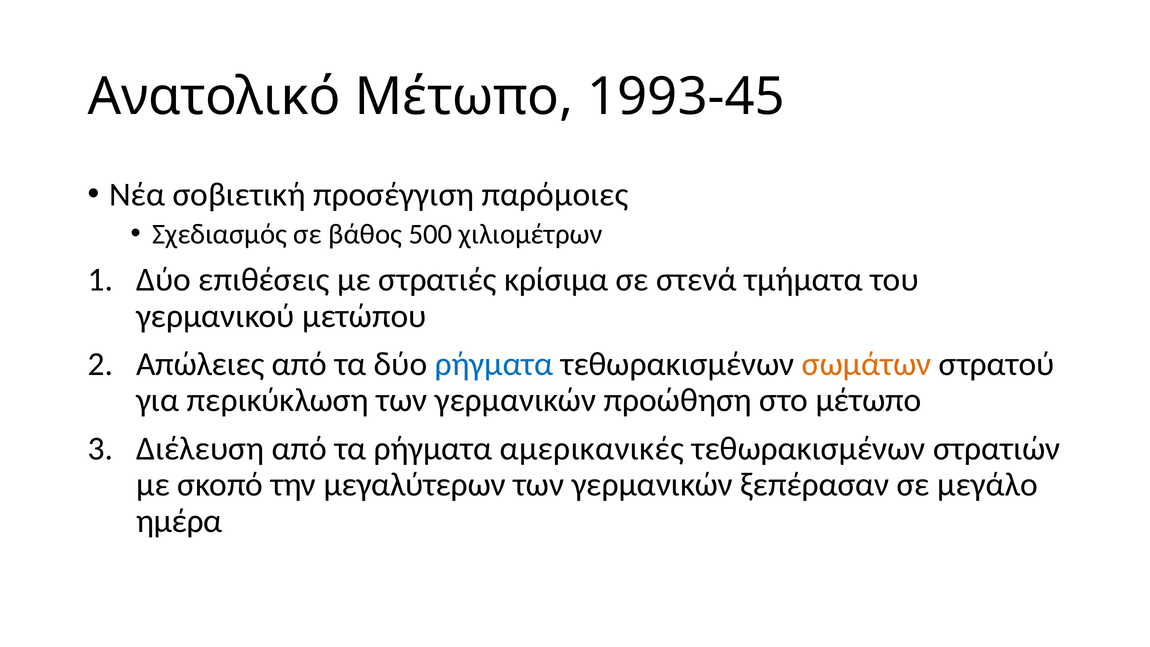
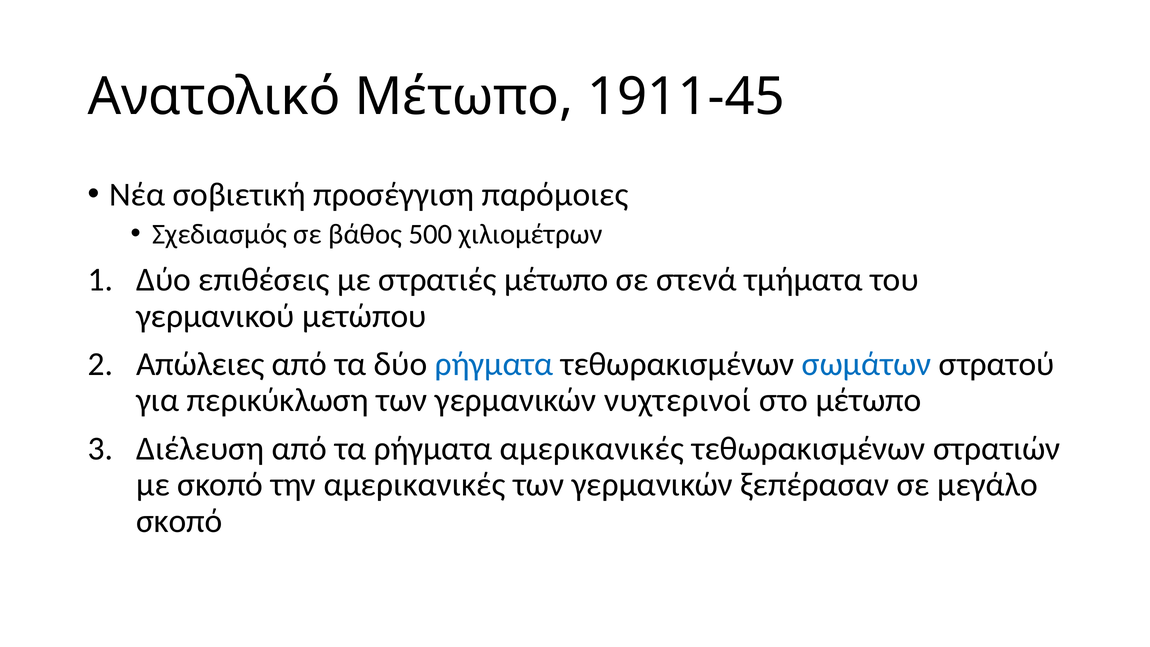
1993-45: 1993-45 -> 1911-45
στρατιές κρίσιμα: κρίσιμα -> μέτωπο
σωμάτων colour: orange -> blue
προώθηση: προώθηση -> νυχτερινοί
την μεγαλύτερων: μεγαλύτερων -> αμερικανικές
ημέρα at (179, 521): ημέρα -> σκοπό
